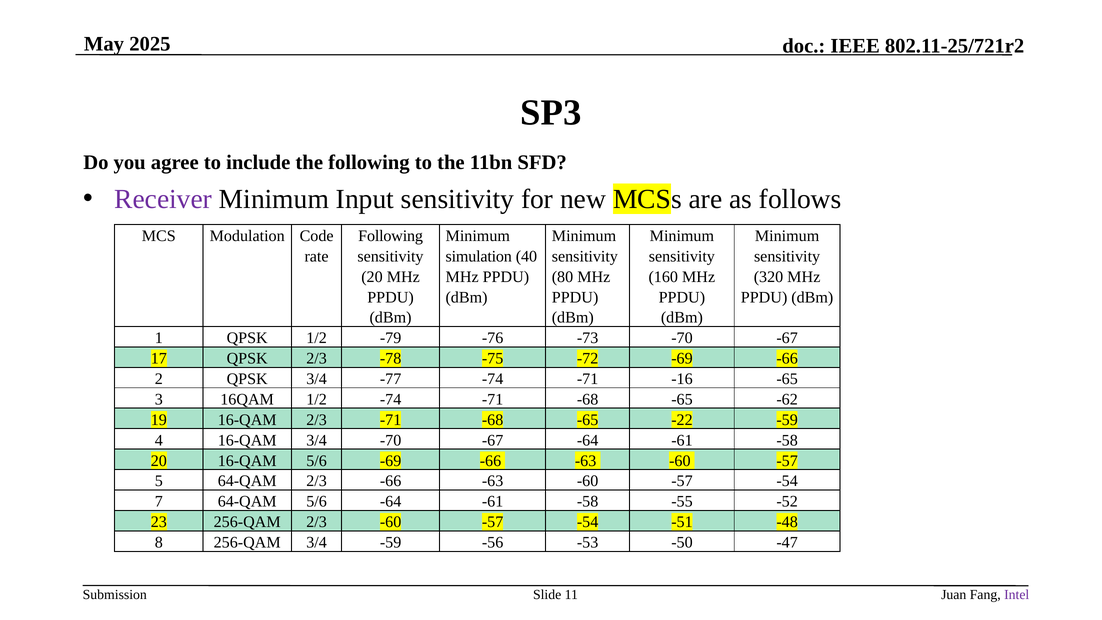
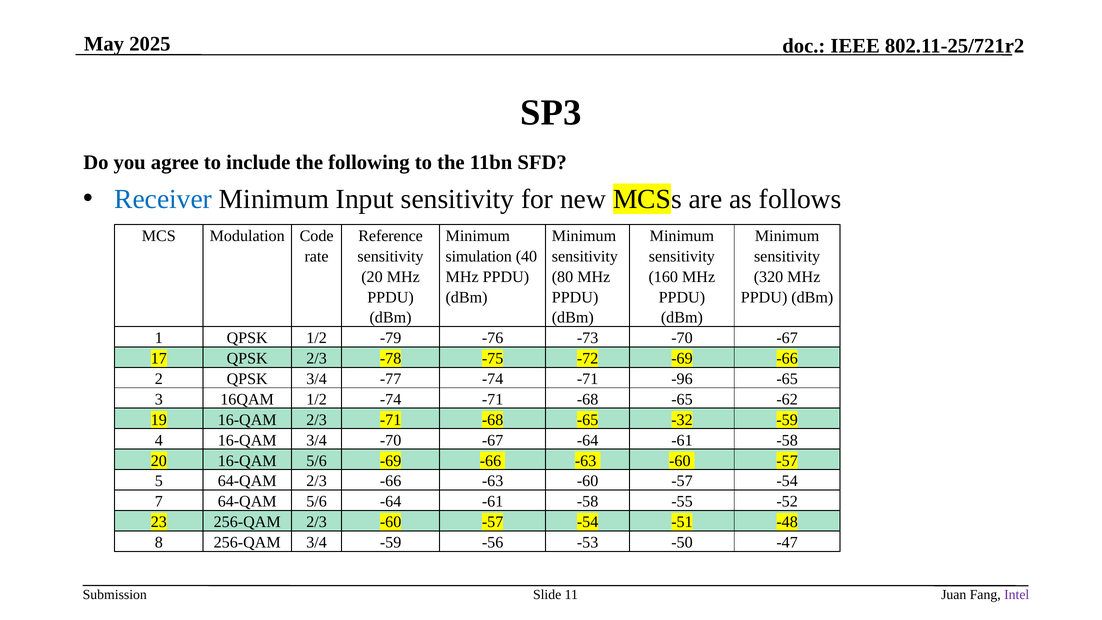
Receiver colour: purple -> blue
Following at (391, 236): Following -> Reference
-16: -16 -> -96
-22: -22 -> -32
